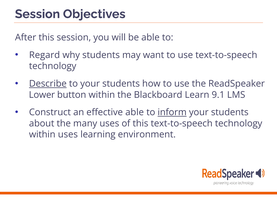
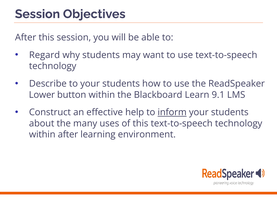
Describe underline: present -> none
effective able: able -> help
within uses: uses -> after
